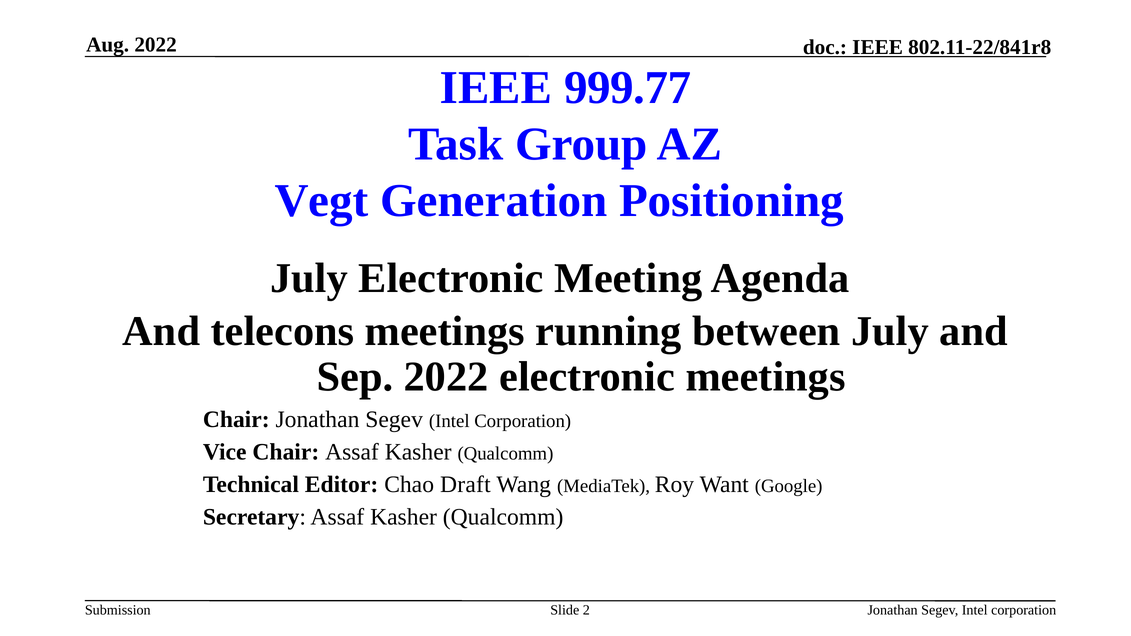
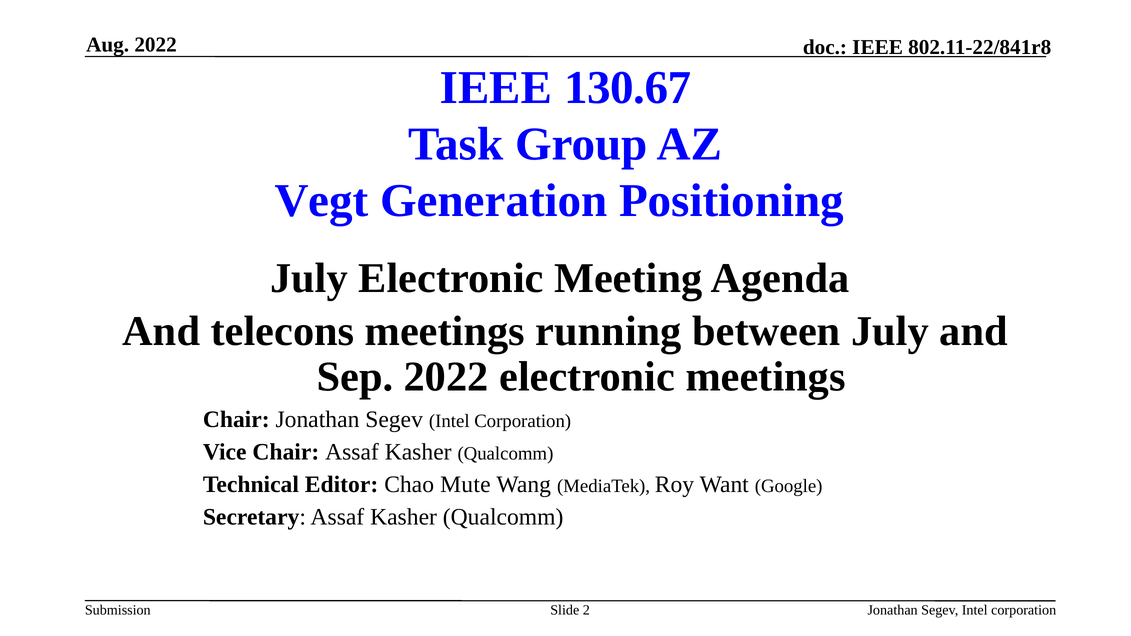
999.77: 999.77 -> 130.67
Draft: Draft -> Mute
